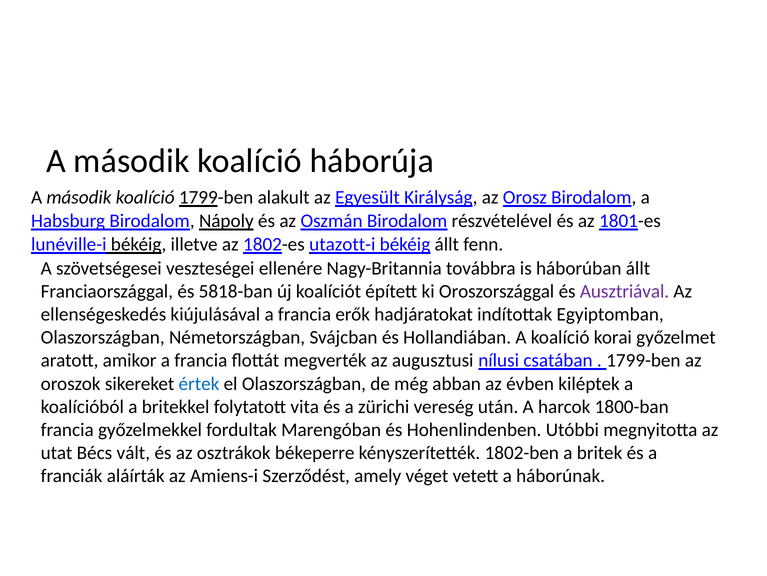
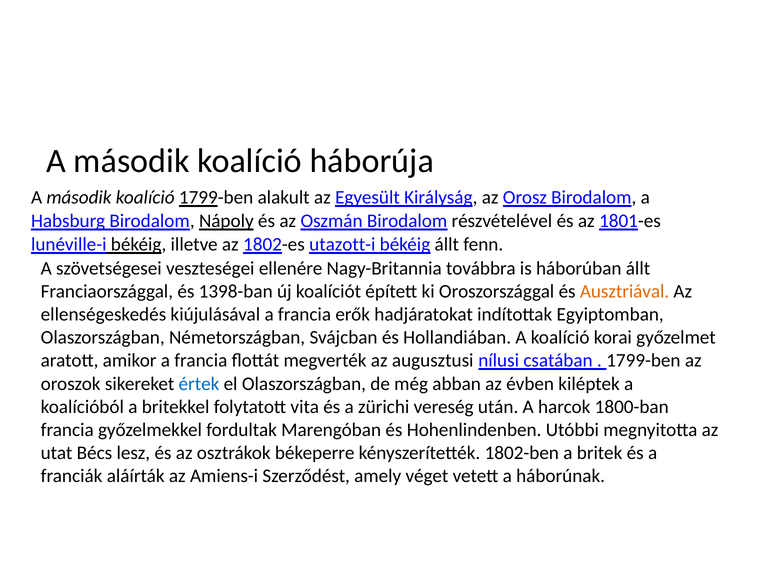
5818-ban: 5818-ban -> 1398-ban
Ausztriával colour: purple -> orange
vált: vált -> lesz
